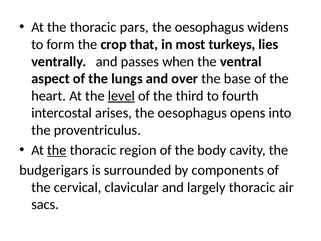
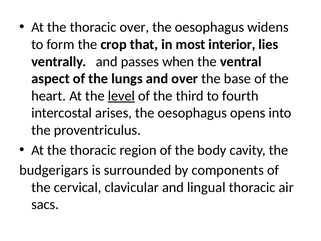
thoracic pars: pars -> over
turkeys: turkeys -> interior
the at (57, 150) underline: present -> none
largely: largely -> lingual
